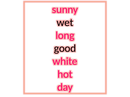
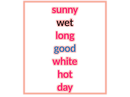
good colour: black -> blue
